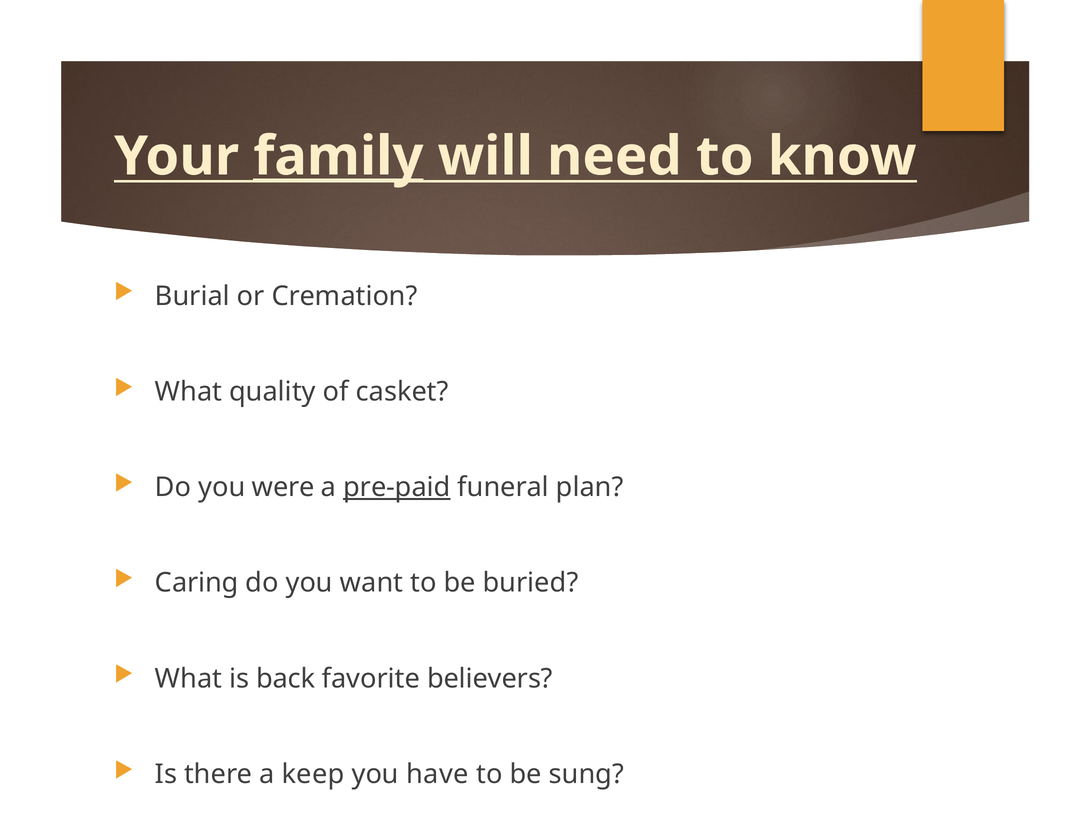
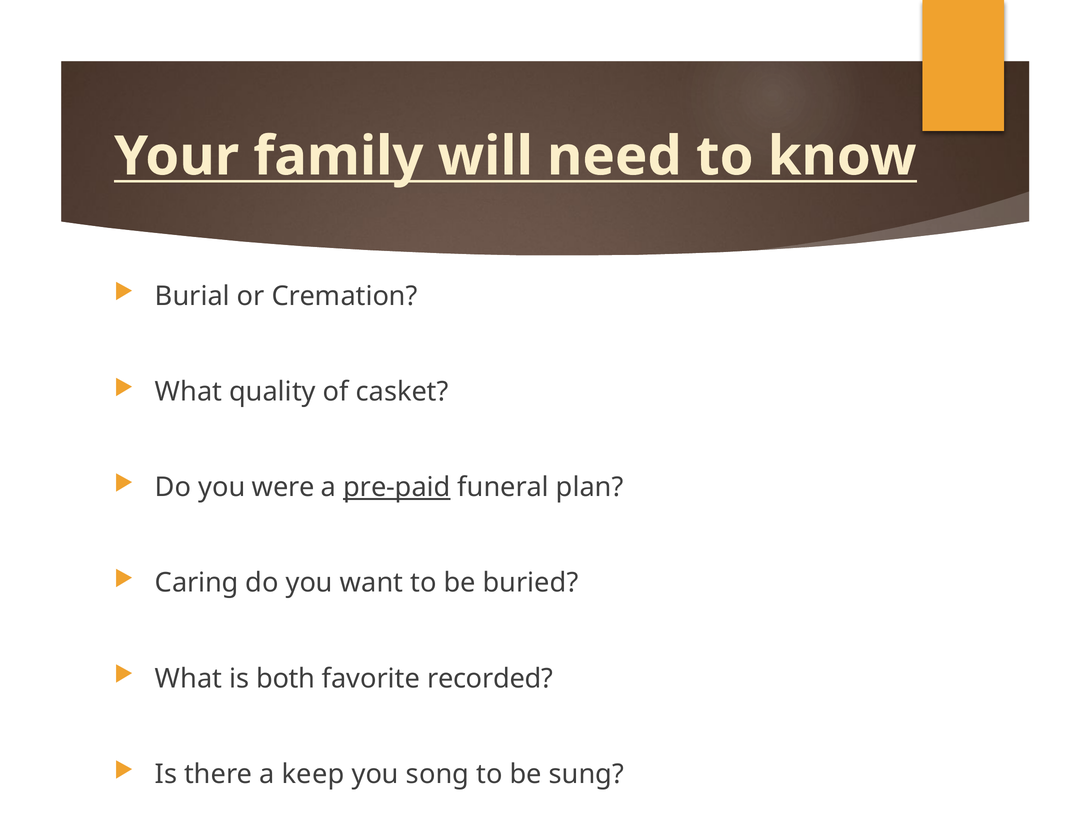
family underline: present -> none
back: back -> both
believers: believers -> recorded
have: have -> song
